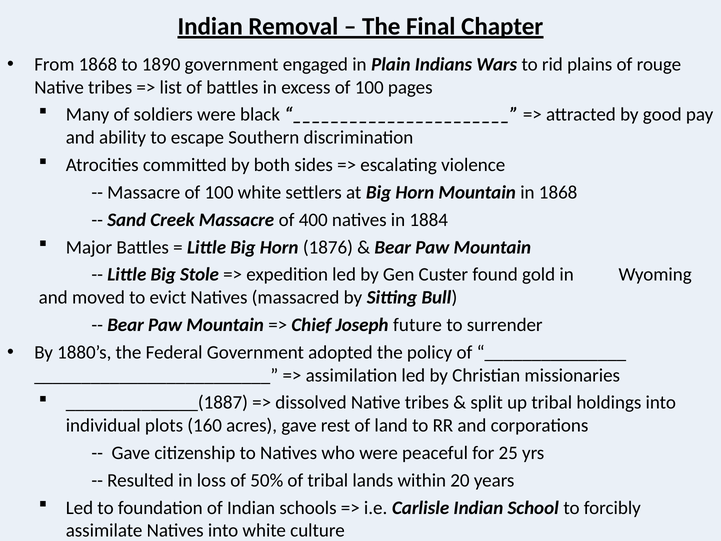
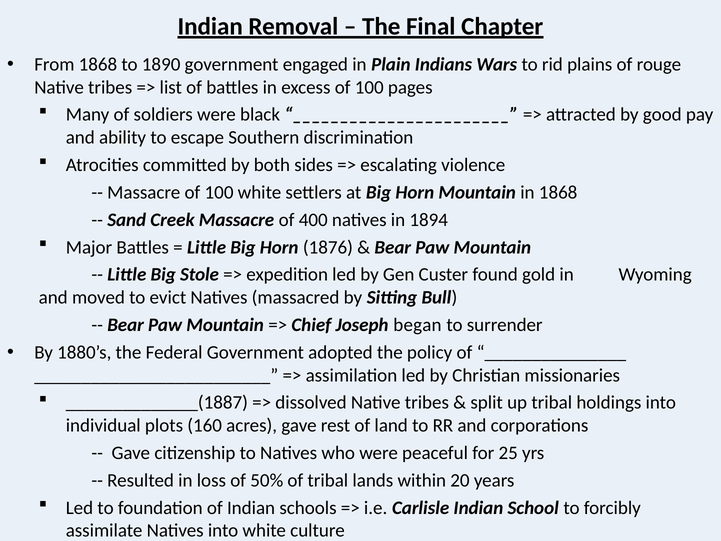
1884: 1884 -> 1894
future: future -> began
